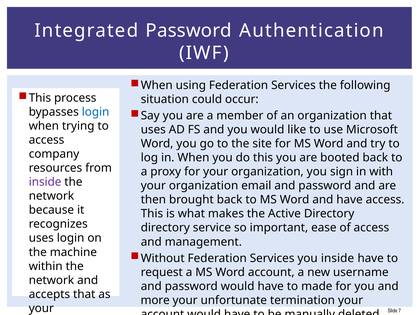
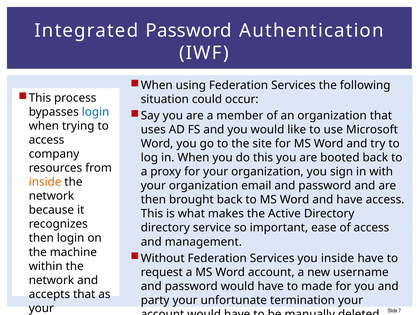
inside at (45, 182) colour: purple -> orange
uses at (41, 238): uses -> then
more: more -> party
